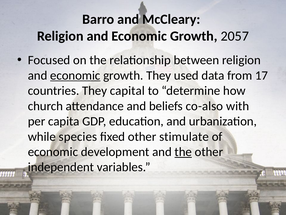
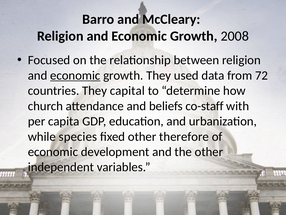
2057: 2057 -> 2008
17: 17 -> 72
co-also: co-also -> co-staff
stimulate: stimulate -> therefore
the at (183, 152) underline: present -> none
